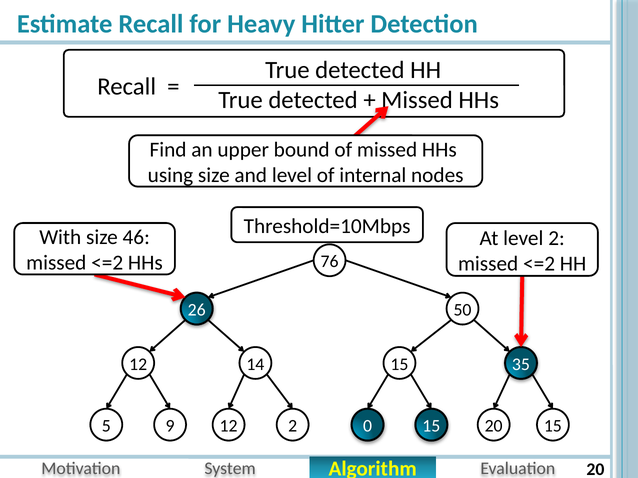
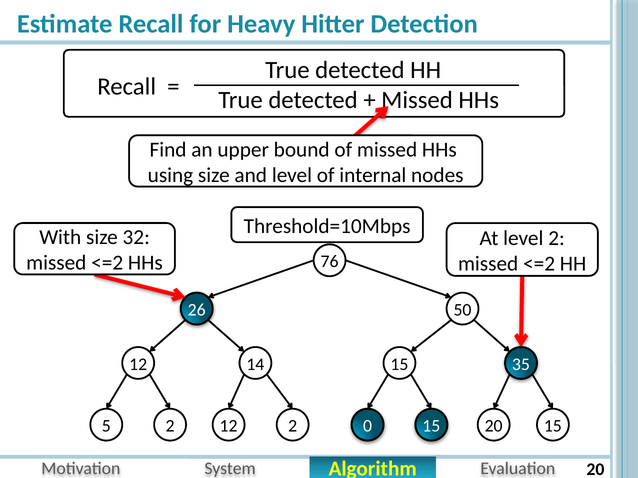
46: 46 -> 32
5 9: 9 -> 2
